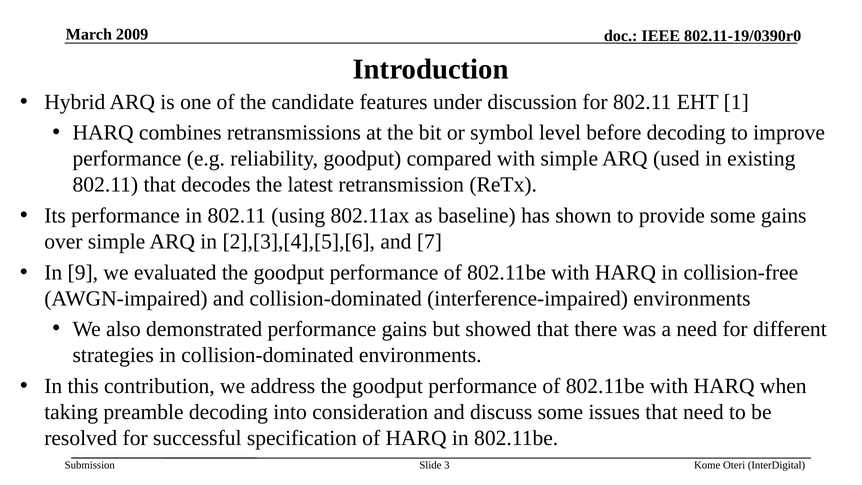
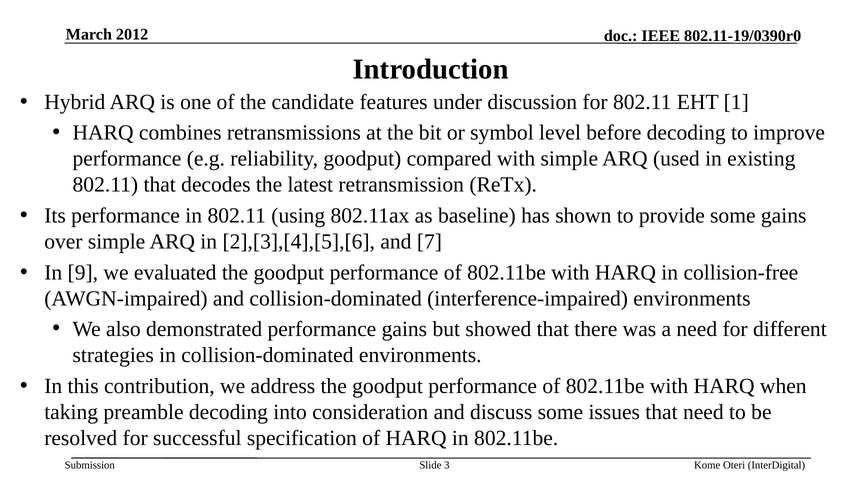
2009: 2009 -> 2012
